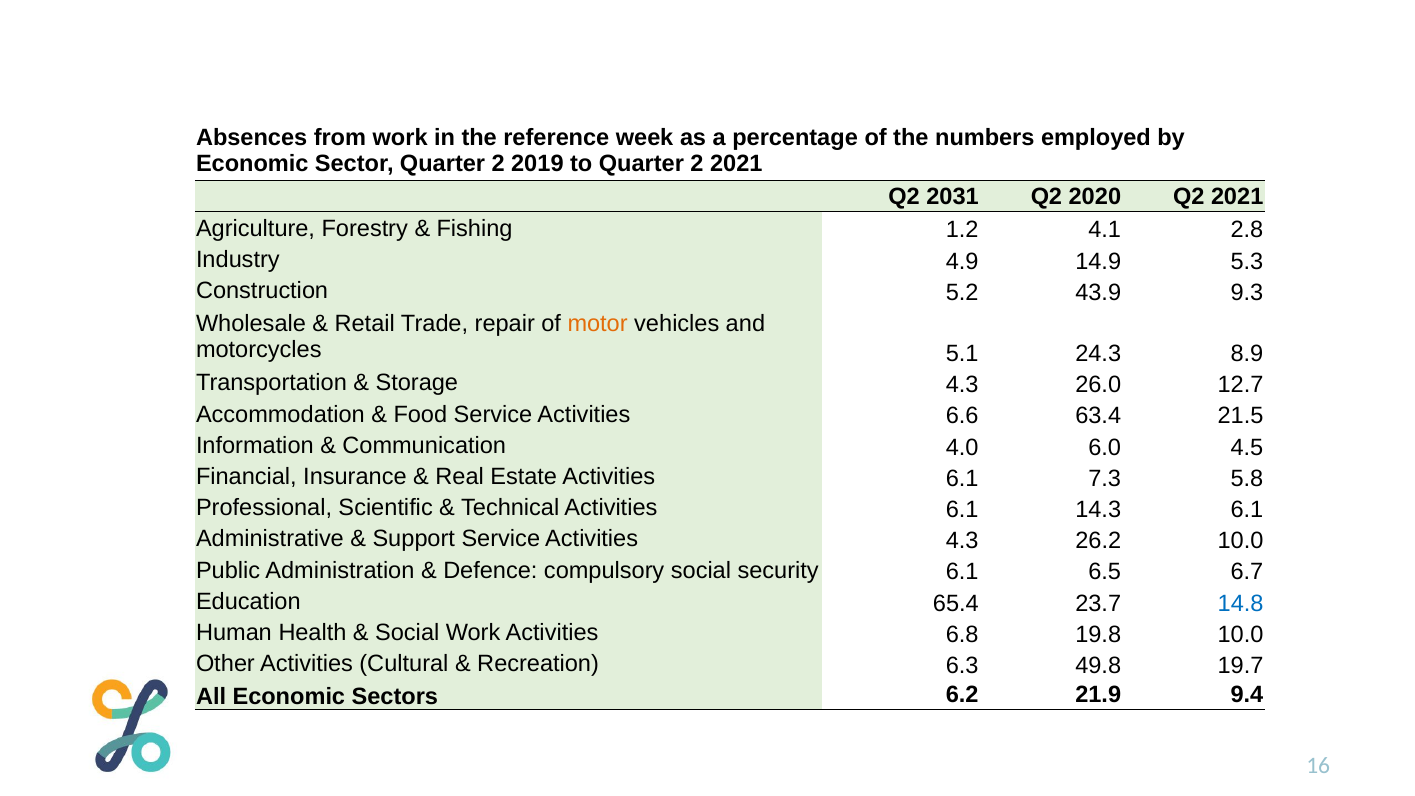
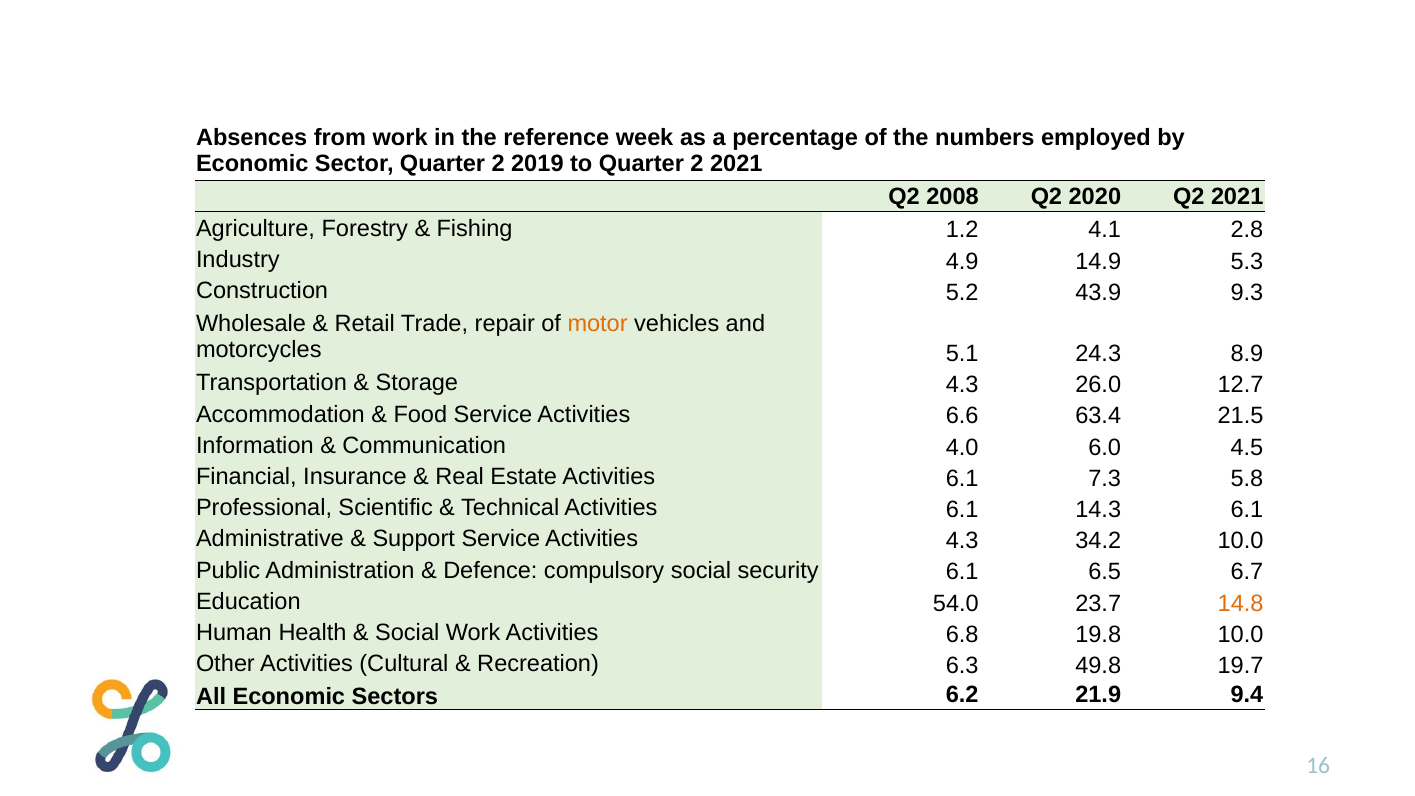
2031: 2031 -> 2008
26.2: 26.2 -> 34.2
65.4: 65.4 -> 54.0
14.8 colour: blue -> orange
